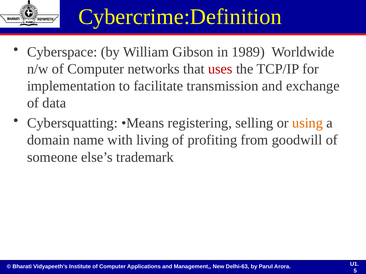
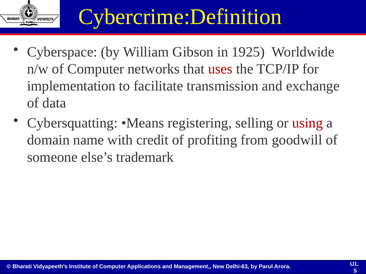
1989: 1989 -> 1925
using colour: orange -> red
living: living -> credit
